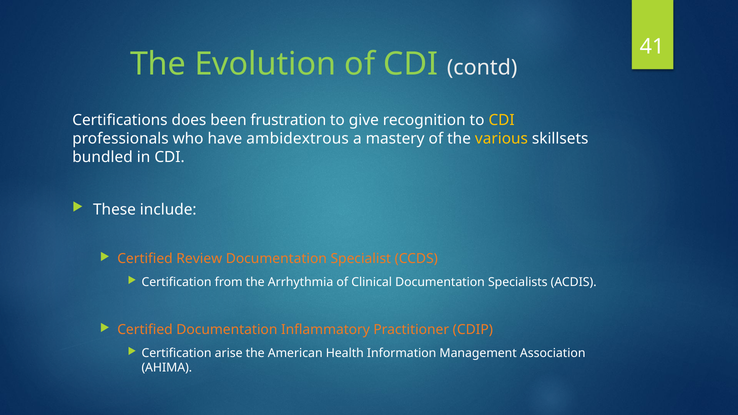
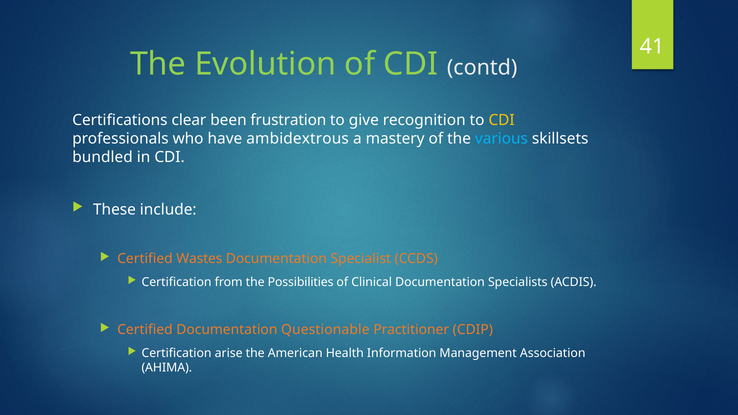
does: does -> clear
various colour: yellow -> light blue
Review: Review -> Wastes
Arrhythmia: Arrhythmia -> Possibilities
Inflammatory: Inflammatory -> Questionable
